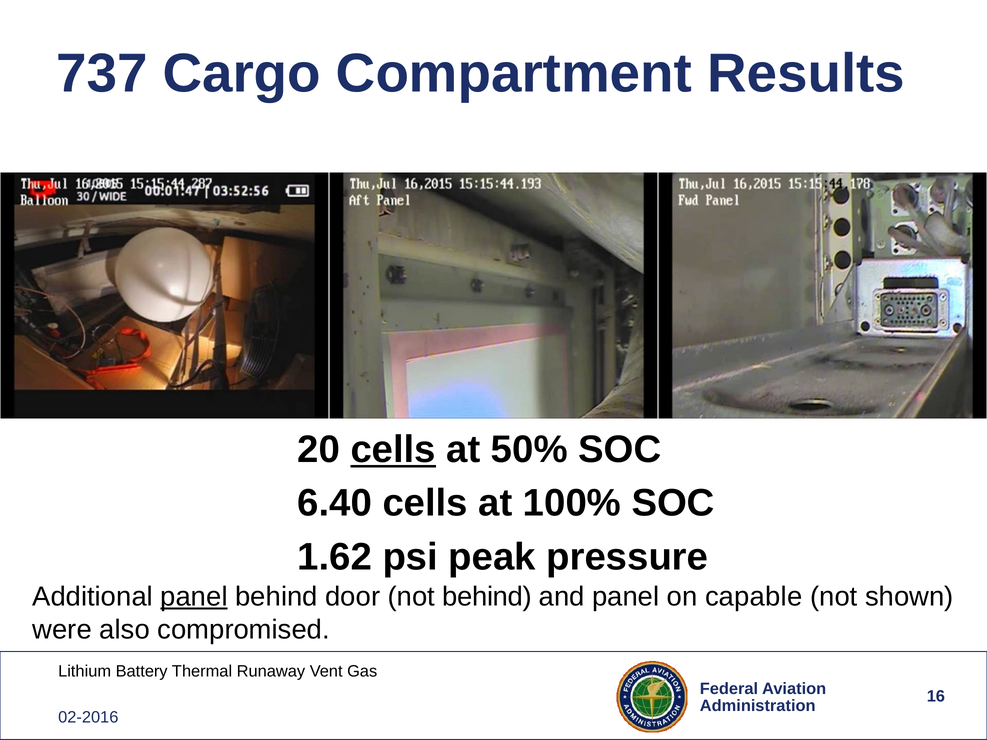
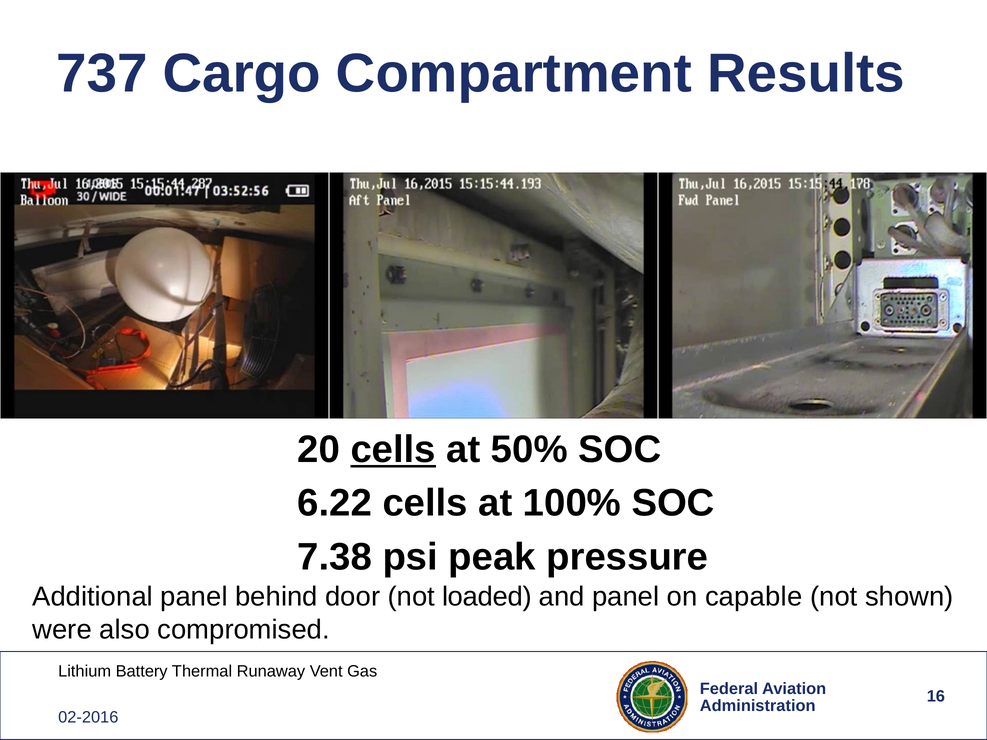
6.40: 6.40 -> 6.22
1.62: 1.62 -> 7.38
panel at (194, 597) underline: present -> none
not behind: behind -> loaded
